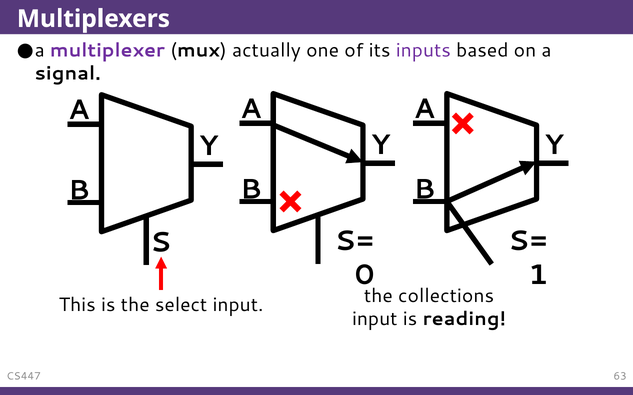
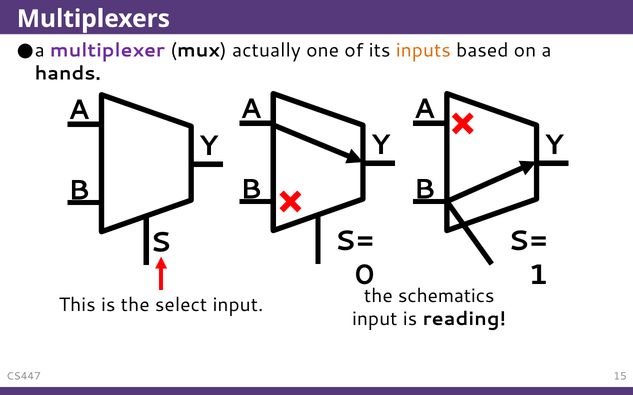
inputs colour: purple -> orange
signal: signal -> hands
collections: collections -> schematics
63: 63 -> 15
